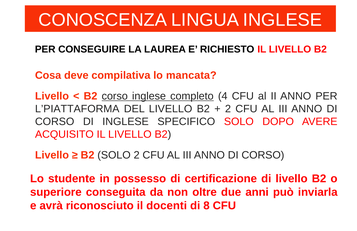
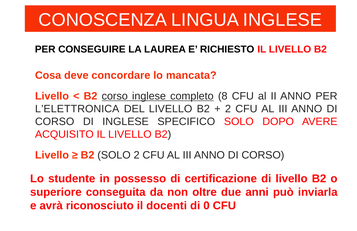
compilativa: compilativa -> concordare
4: 4 -> 8
L’PIATTAFORMA: L’PIATTAFORMA -> L’ELETTRONICA
8: 8 -> 0
